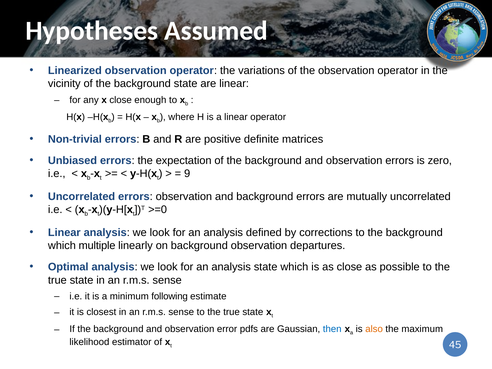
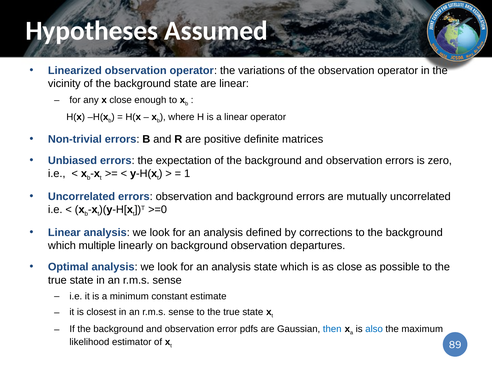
9: 9 -> 1
following: following -> constant
also colour: orange -> blue
45: 45 -> 89
